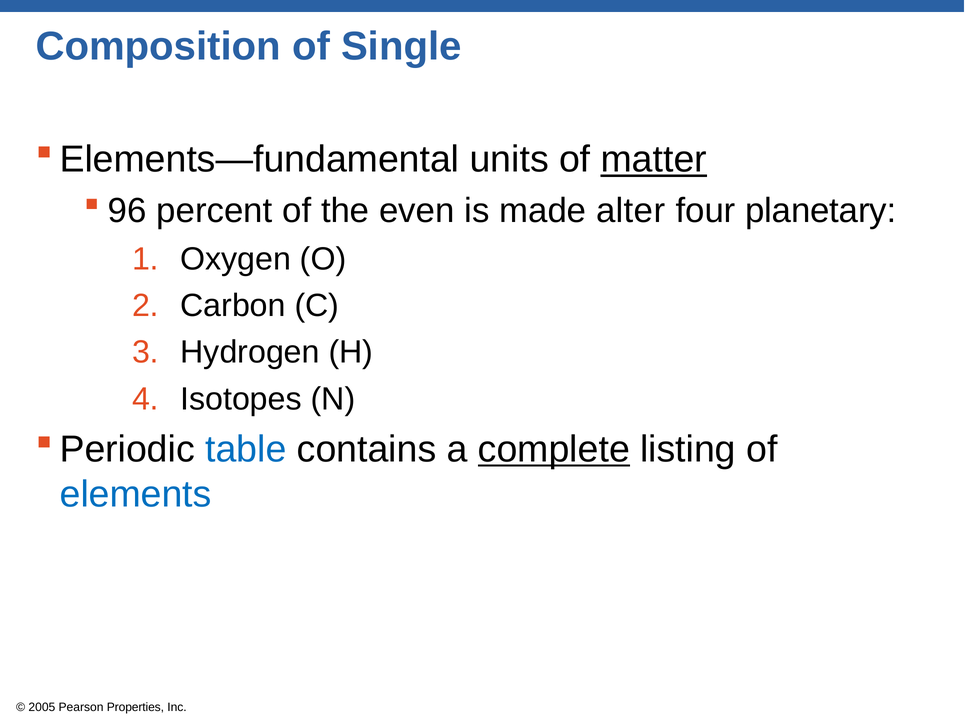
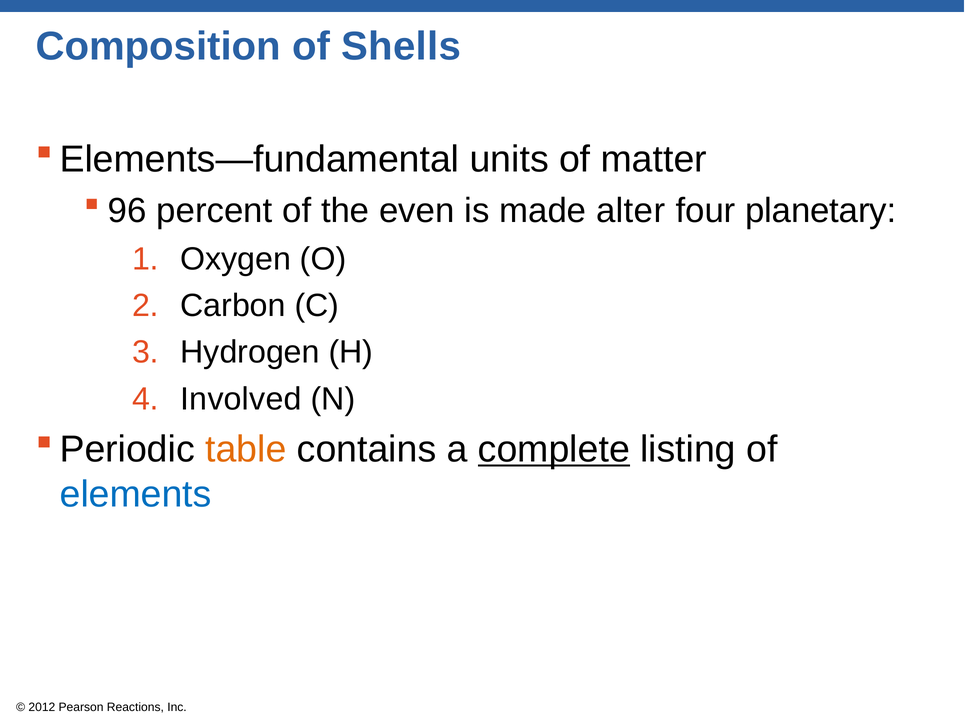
Single: Single -> Shells
matter underline: present -> none
Isotopes: Isotopes -> Involved
table colour: blue -> orange
2005: 2005 -> 2012
Properties: Properties -> Reactions
